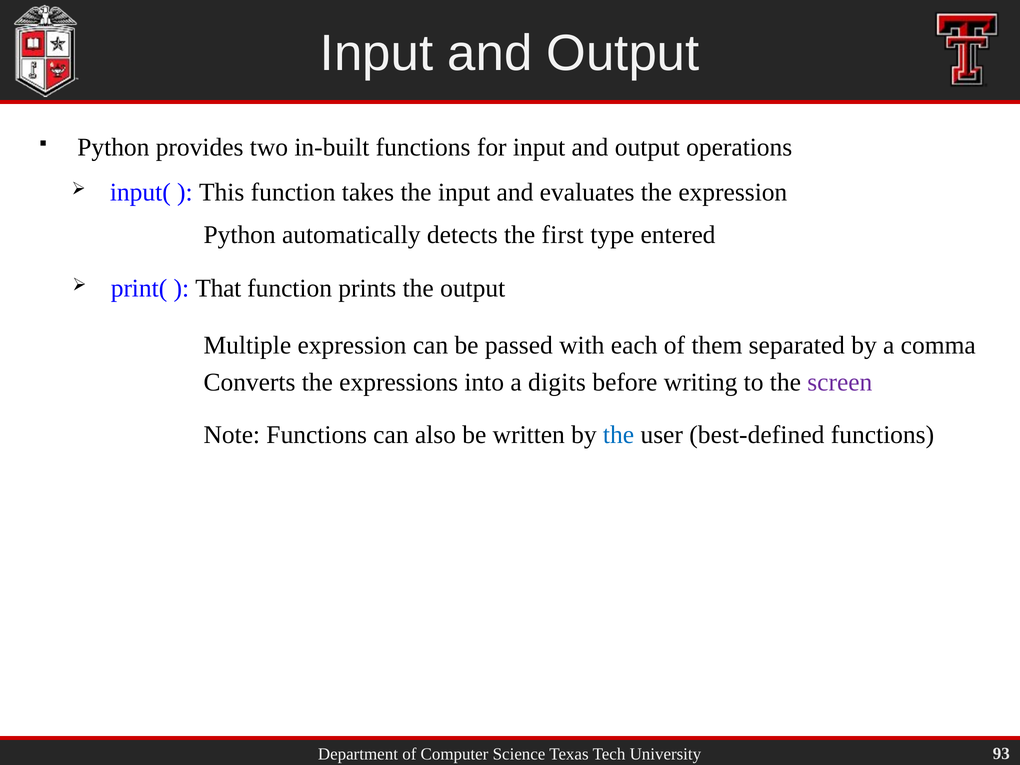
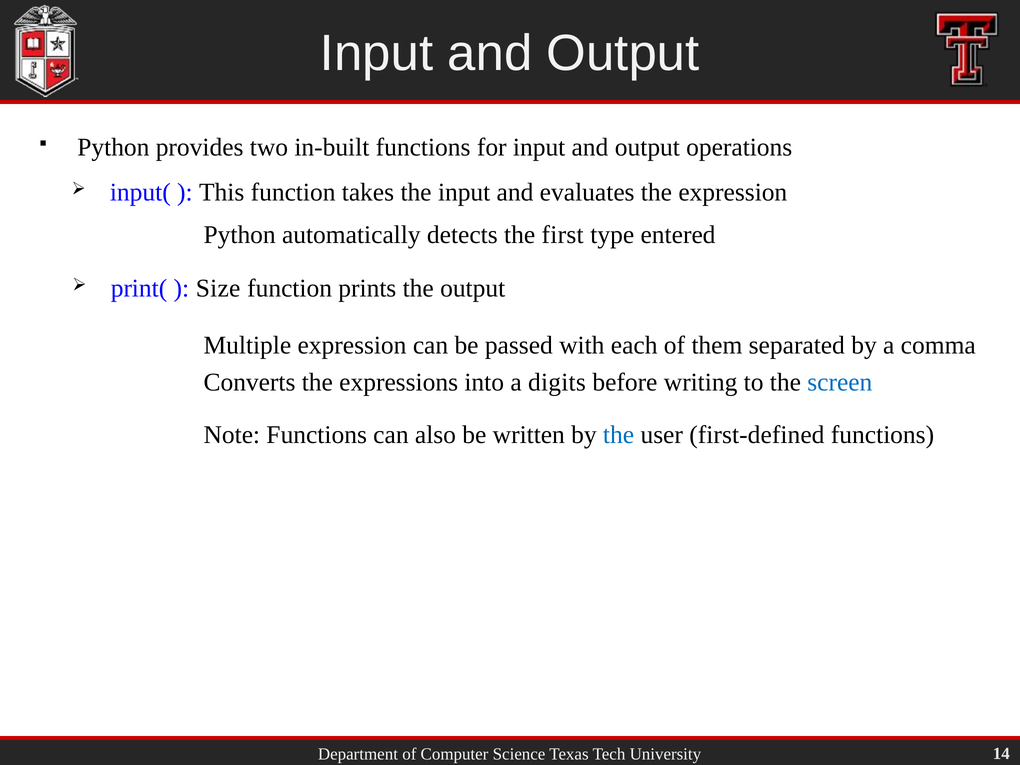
That: That -> Size
screen colour: purple -> blue
best-defined: best-defined -> first-defined
93: 93 -> 14
